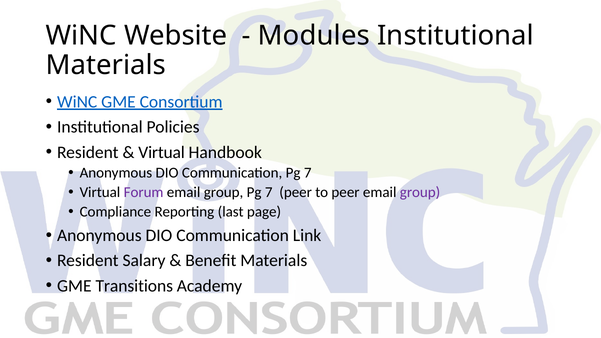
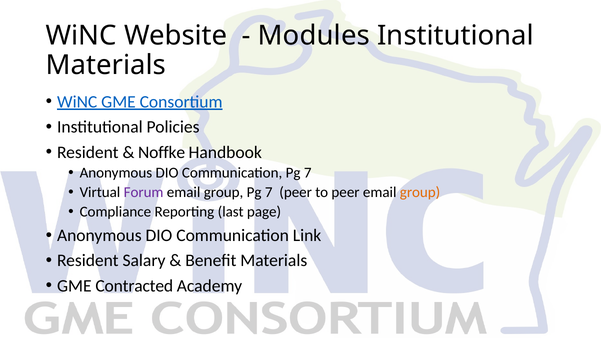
Virtual at (162, 152): Virtual -> Noffke
group at (420, 192) colour: purple -> orange
Transitions: Transitions -> Contracted
